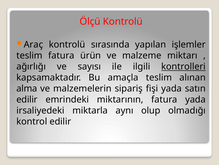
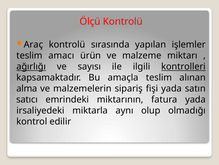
teslim fatura: fatura -> amacı
ağırlığı underline: none -> present
edilir at (27, 99): edilir -> satıcı
